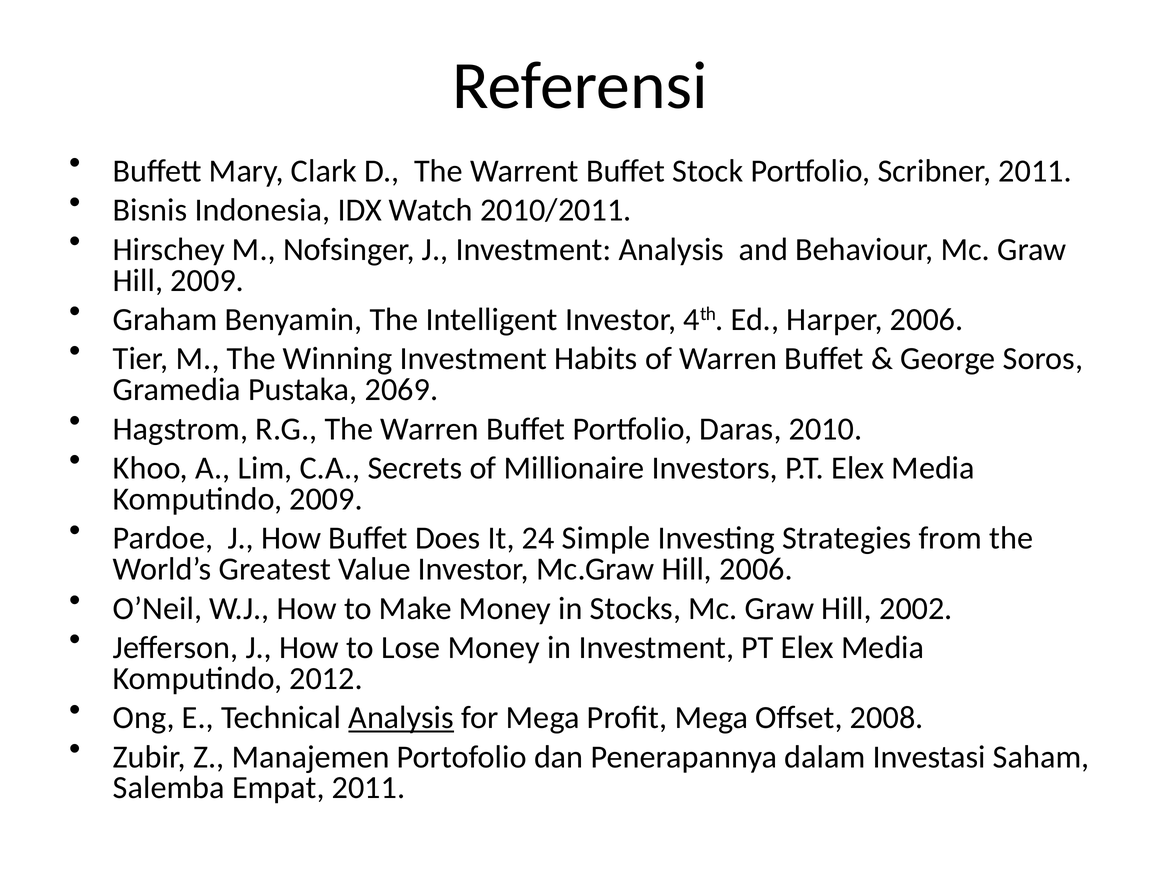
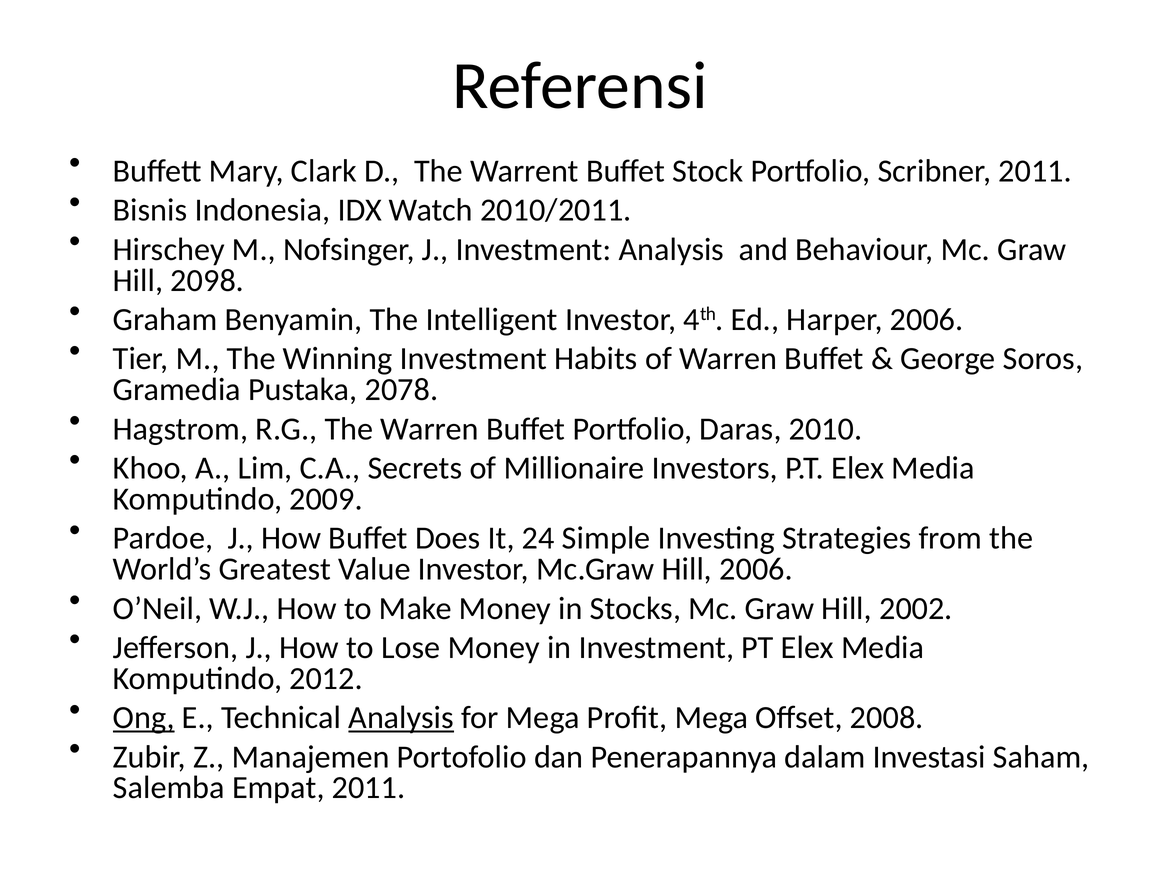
Hill 2009: 2009 -> 2098
2069: 2069 -> 2078
Ong underline: none -> present
